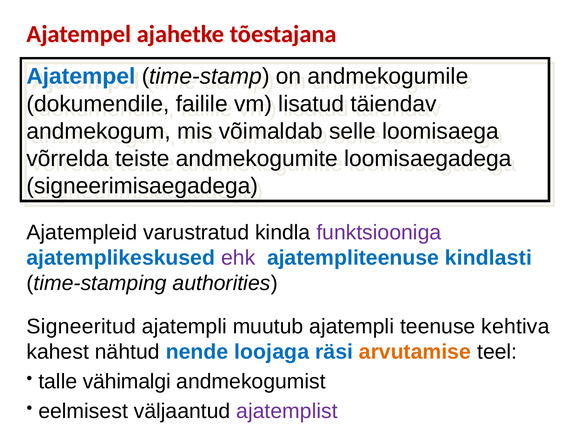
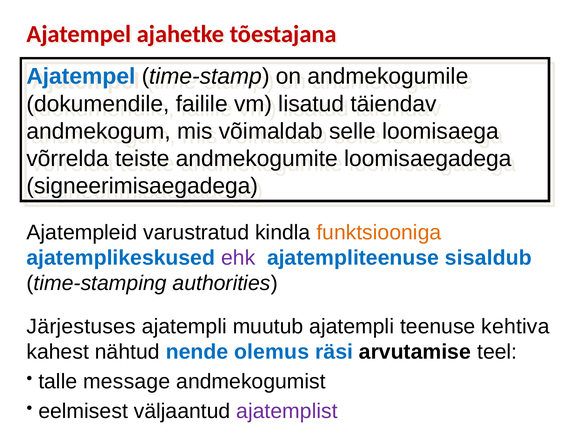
funktsiooniga colour: purple -> orange
kindlasti: kindlasti -> sisaldub
Signeeritud: Signeeritud -> Järjestuses
loojaga: loojaga -> olemus
arvutamise colour: orange -> black
vähimalgi: vähimalgi -> message
